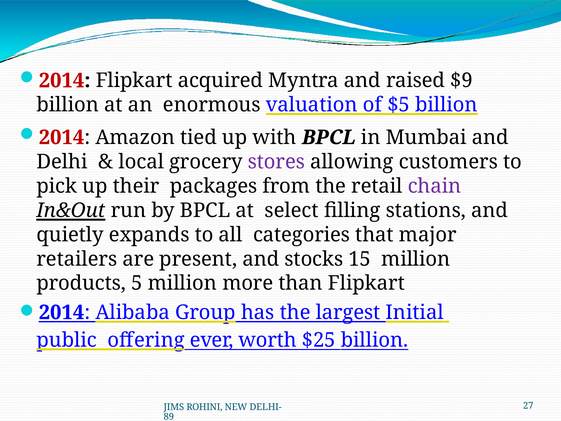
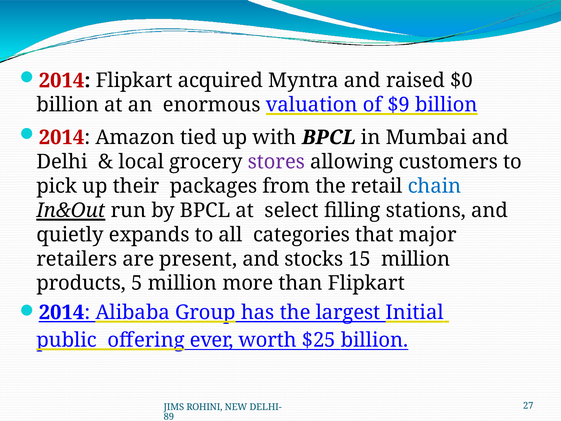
$9: $9 -> $0
$5: $5 -> $9
chain colour: purple -> blue
